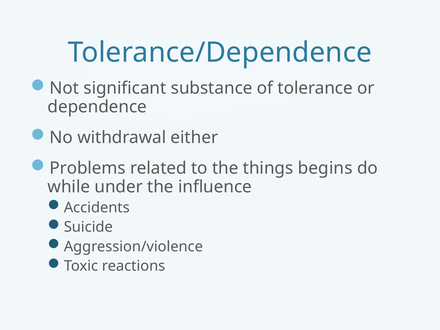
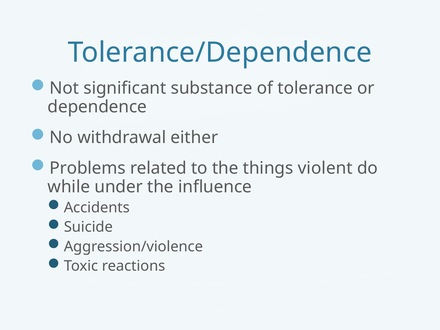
begins: begins -> violent
